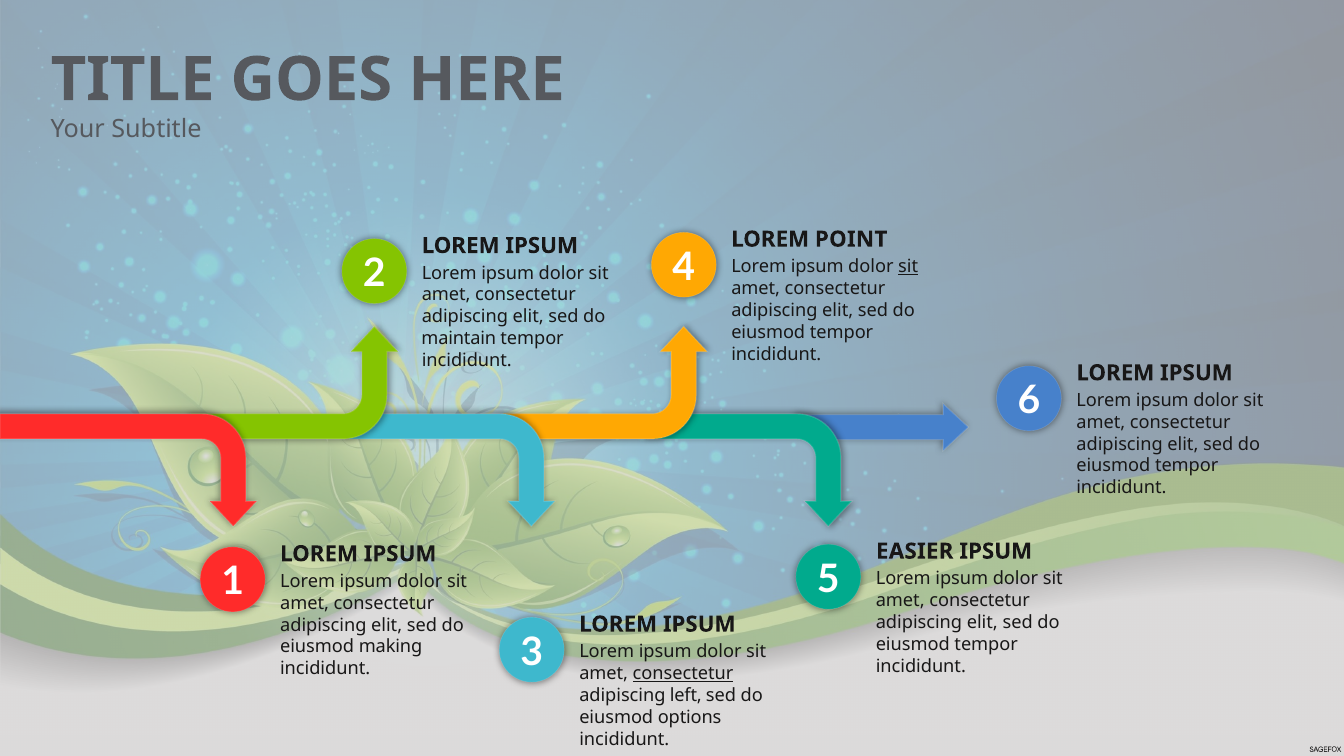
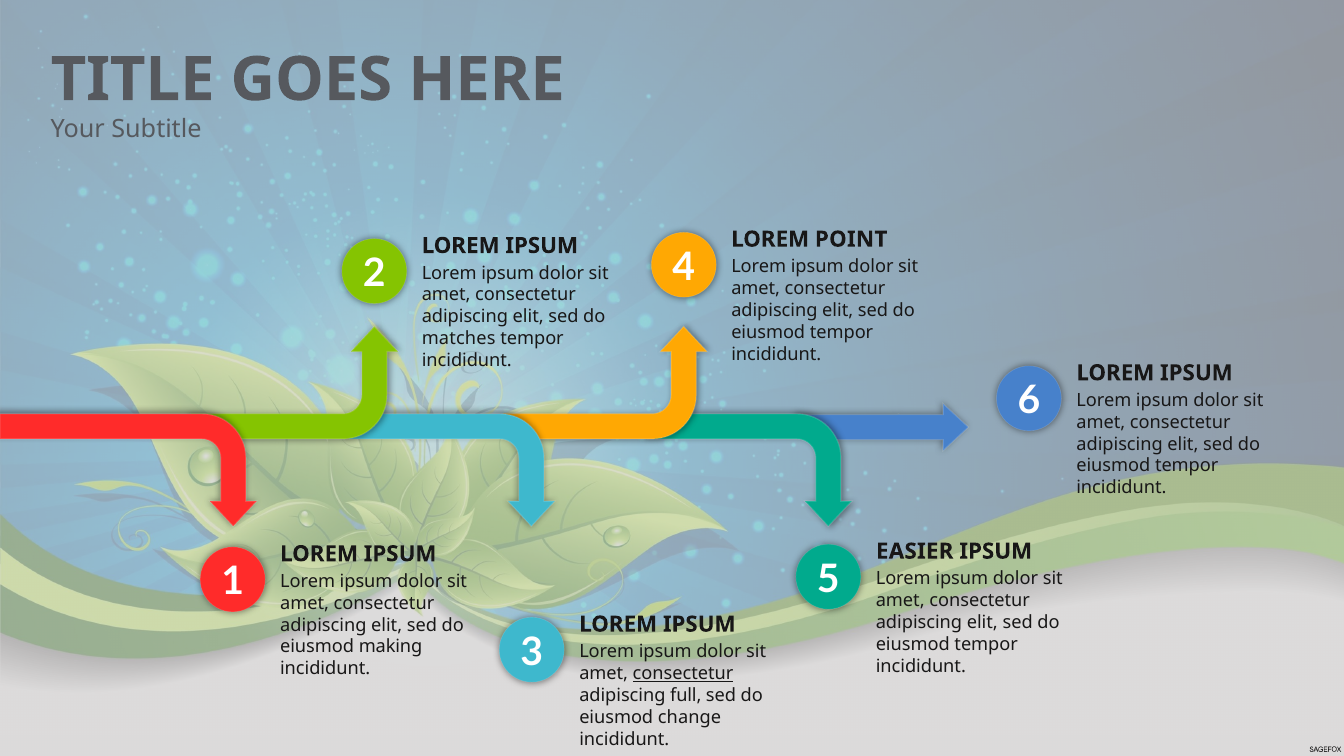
sit at (908, 267) underline: present -> none
maintain: maintain -> matches
left: left -> full
options: options -> change
